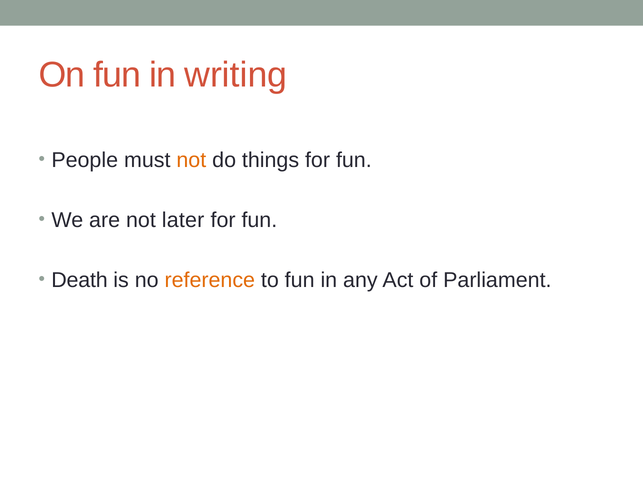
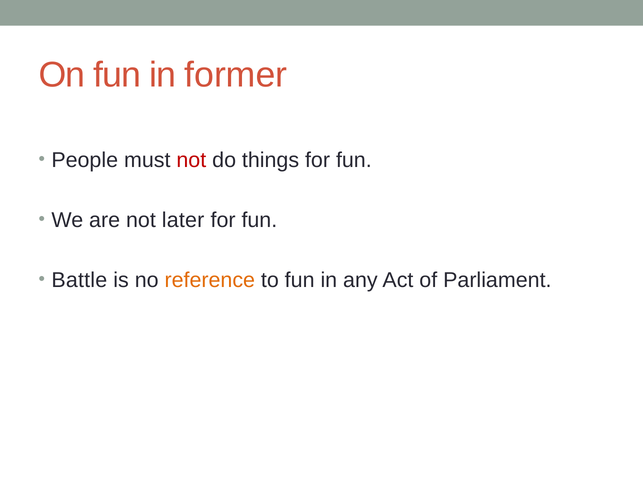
writing: writing -> former
not at (191, 160) colour: orange -> red
Death: Death -> Battle
